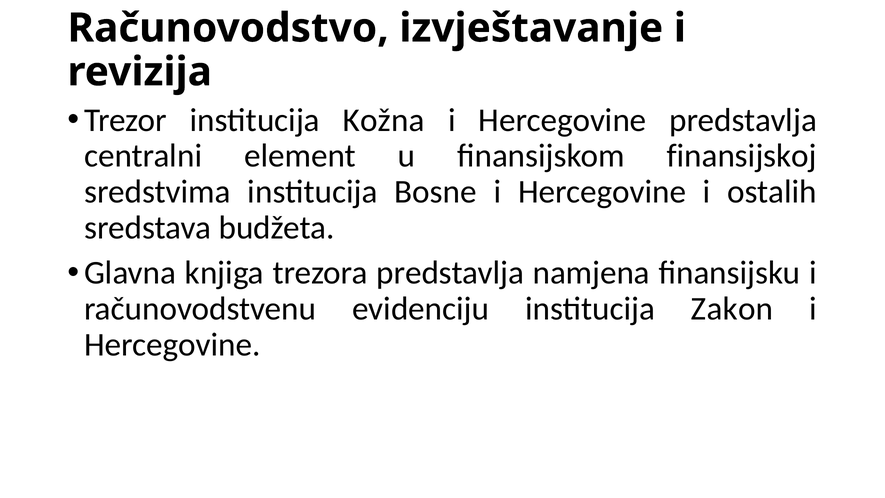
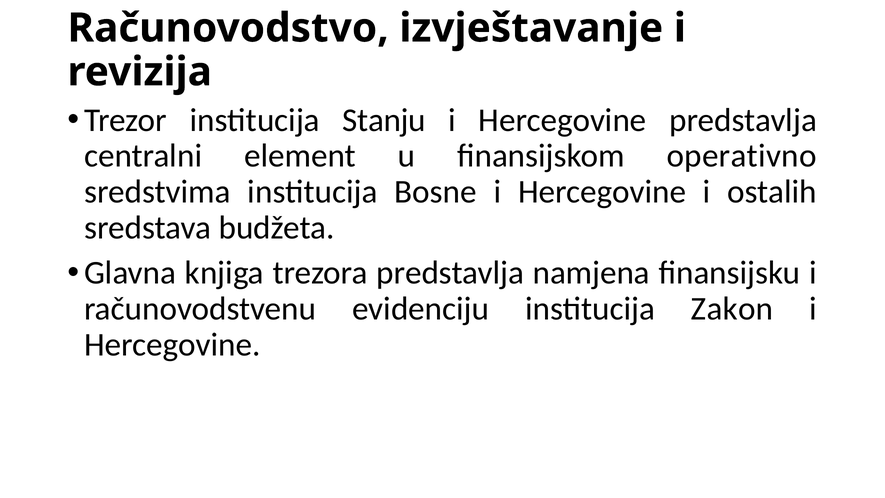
Kožna: Kožna -> Stanju
finansijskoj: finansijskoj -> operativno
